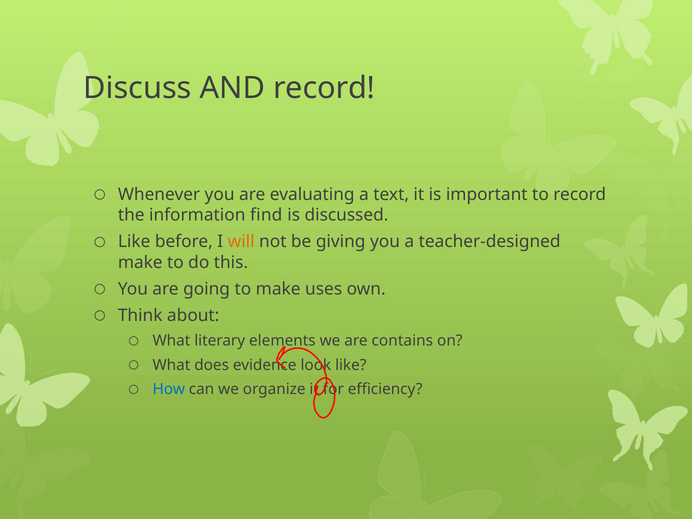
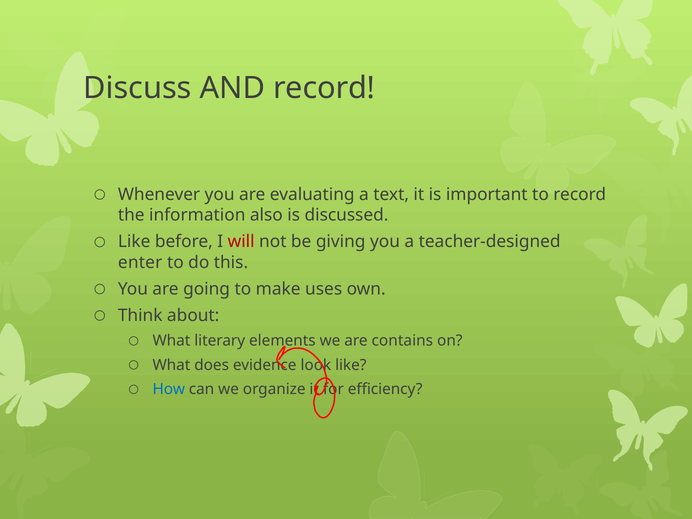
find: find -> also
will colour: orange -> red
make at (140, 262): make -> enter
